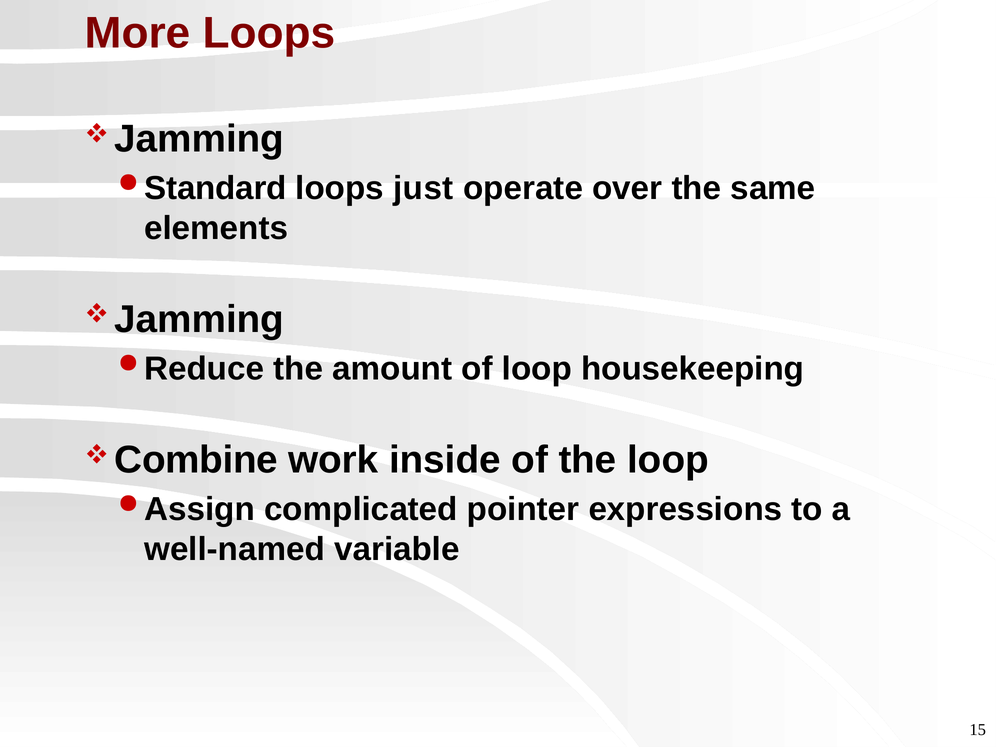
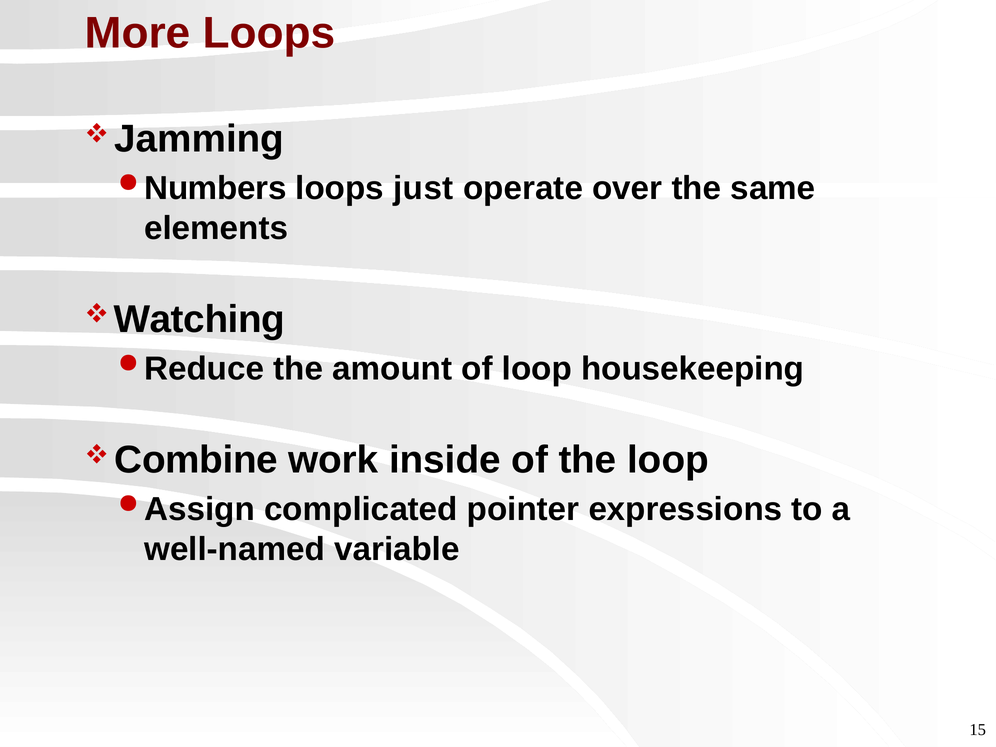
Standard: Standard -> Numbers
Jamming at (199, 319): Jamming -> Watching
